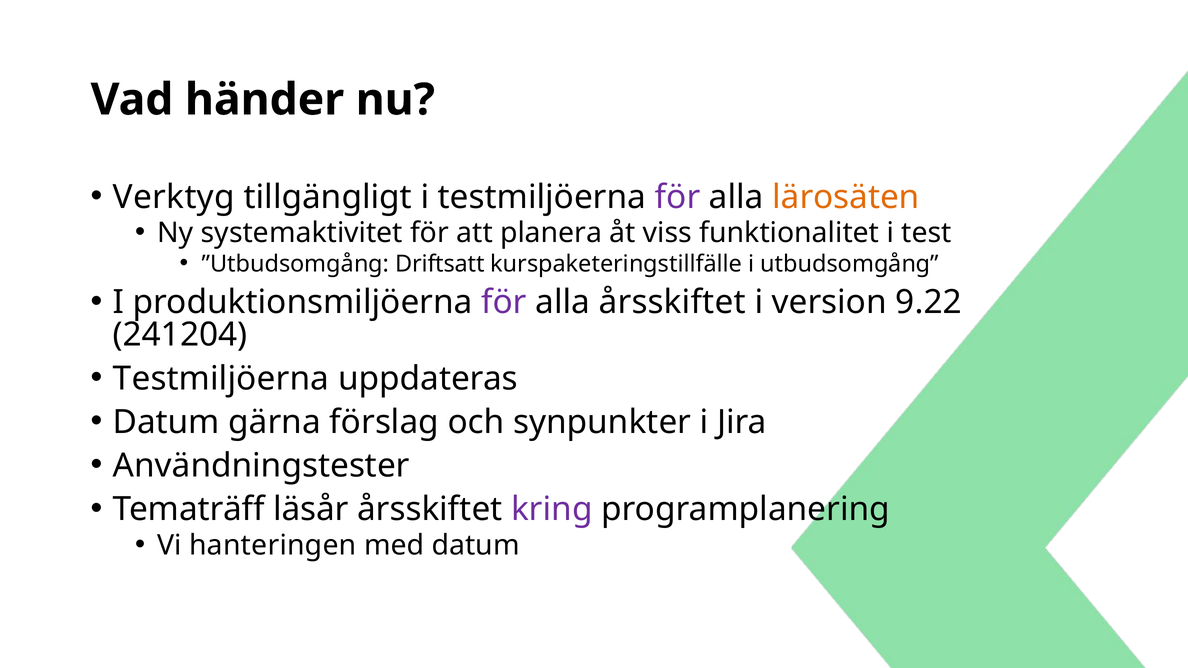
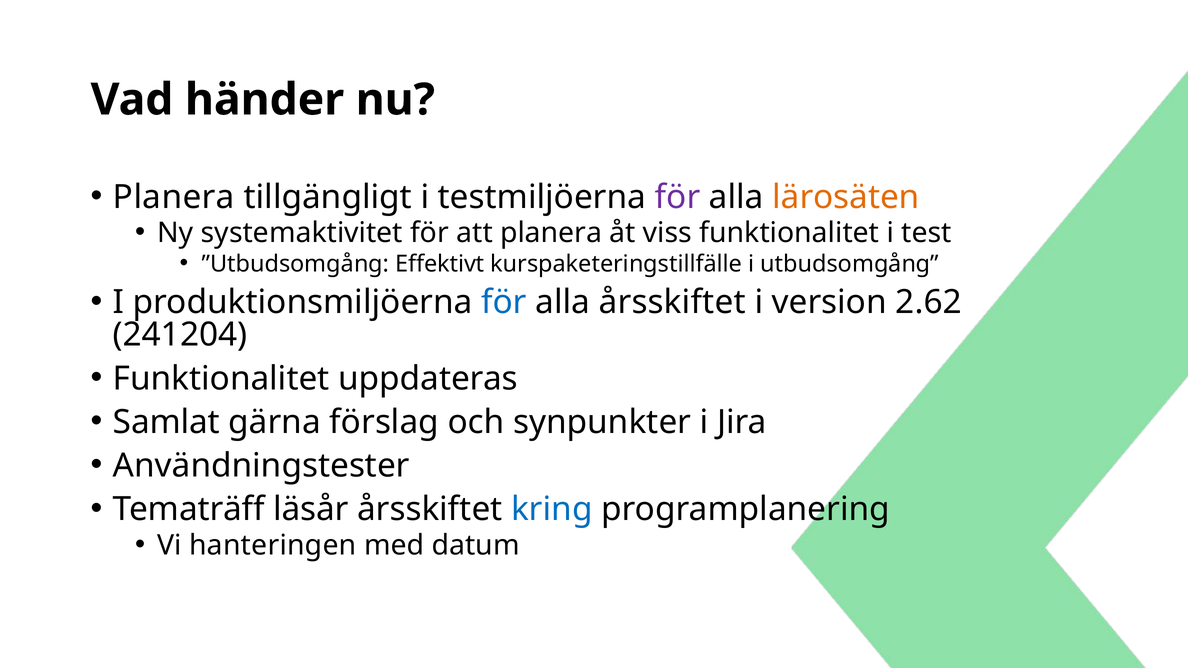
Verktyg at (174, 197): Verktyg -> Planera
Driftsatt: Driftsatt -> Effektivt
för at (504, 302) colour: purple -> blue
9.22: 9.22 -> 2.62
Testmiljöerna at (221, 379): Testmiljöerna -> Funktionalitet
Datum at (166, 422): Datum -> Samlat
kring colour: purple -> blue
